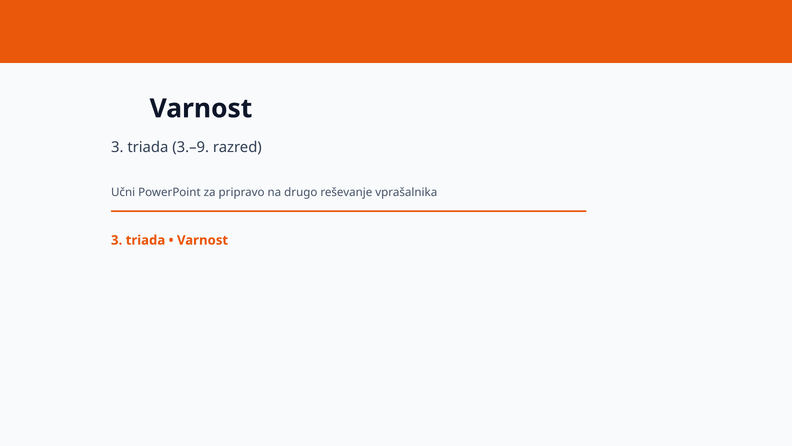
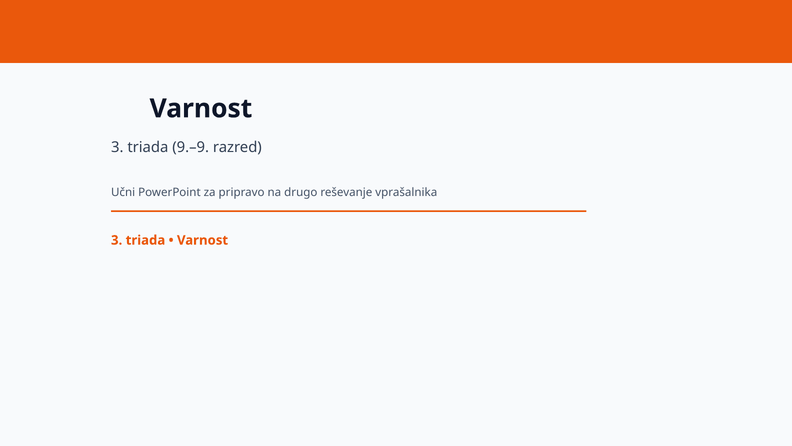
3.–9: 3.–9 -> 9.–9
